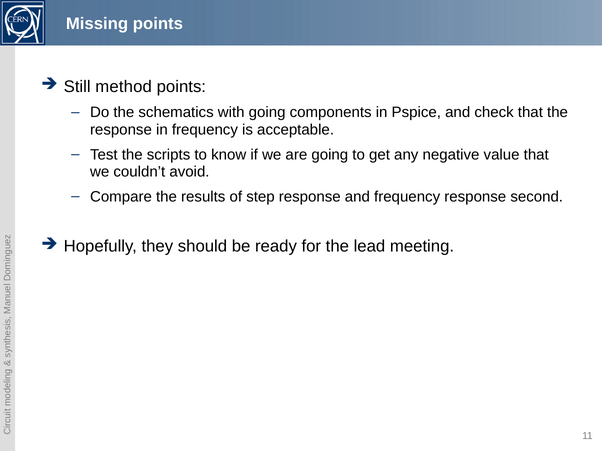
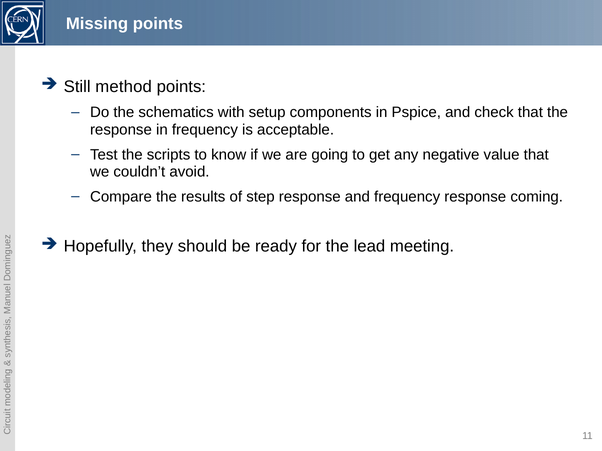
with going: going -> setup
second: second -> coming
